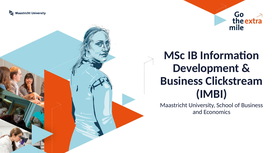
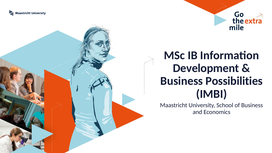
Clickstream: Clickstream -> Possibilities
